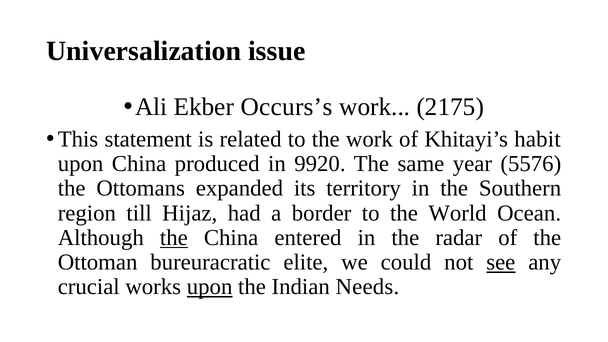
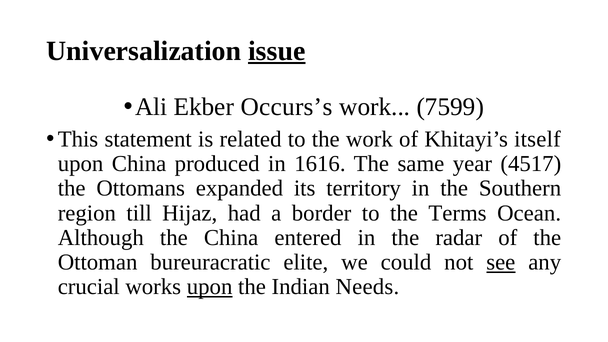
issue underline: none -> present
2175: 2175 -> 7599
habit: habit -> itself
9920: 9920 -> 1616
5576: 5576 -> 4517
World: World -> Terms
the at (174, 238) underline: present -> none
